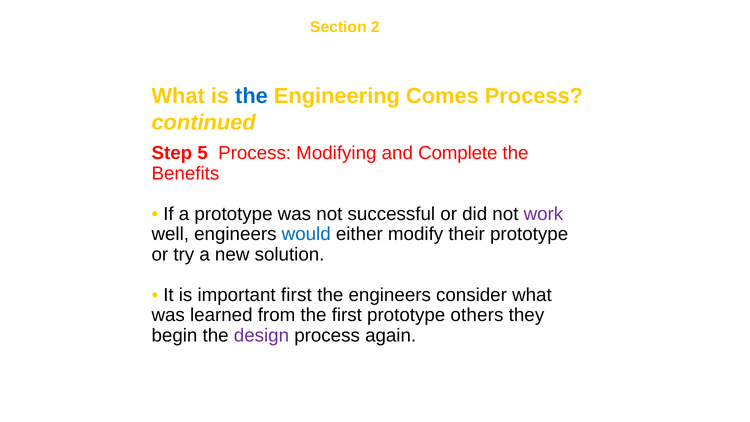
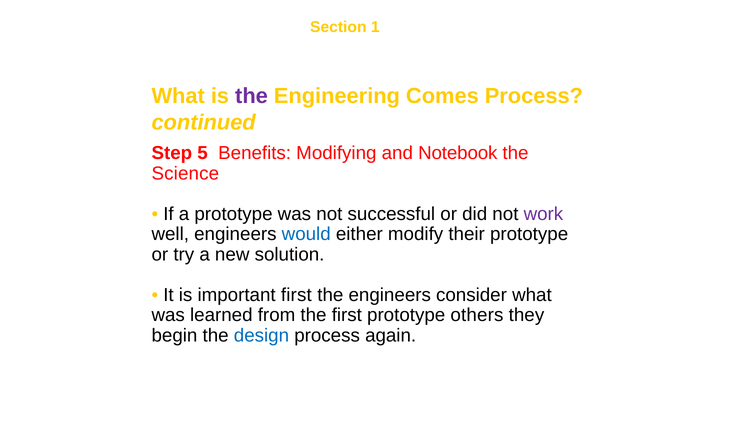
2: 2 -> 1
the at (251, 96) colour: blue -> purple
5 Process: Process -> Benefits
Complete: Complete -> Notebook
Benefits at (185, 173): Benefits -> Science
design colour: purple -> blue
